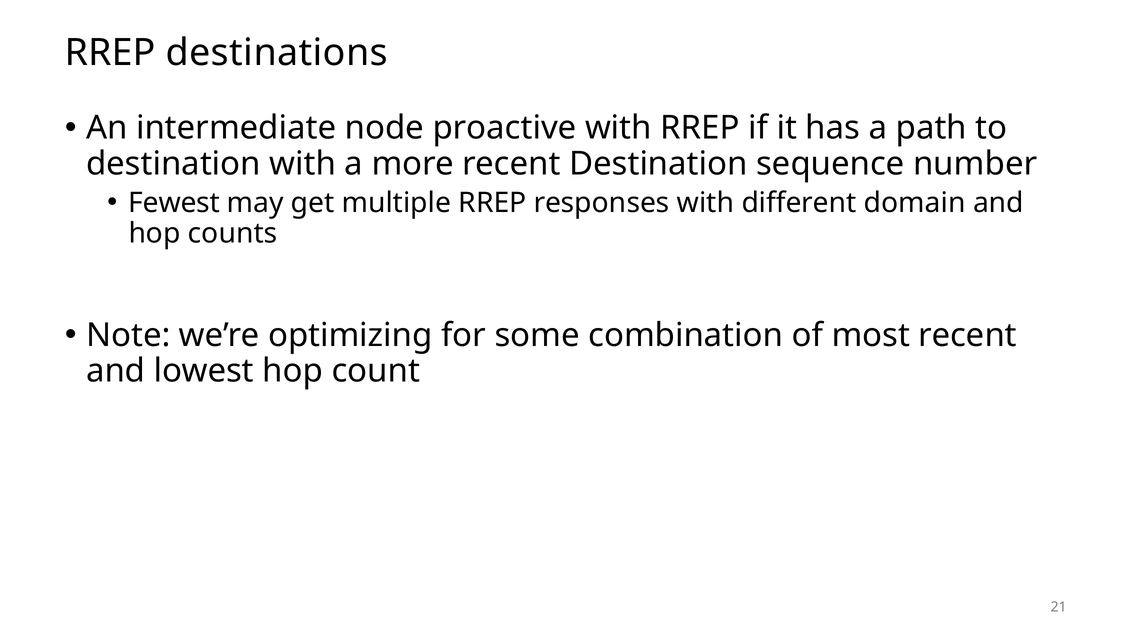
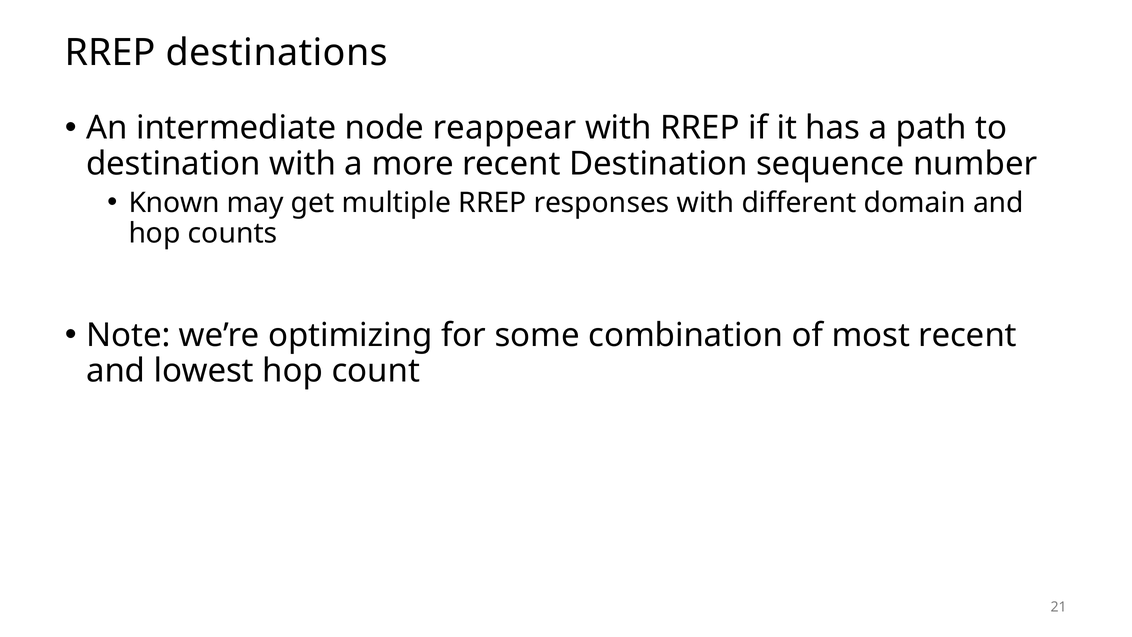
proactive: proactive -> reappear
Fewest: Fewest -> Known
